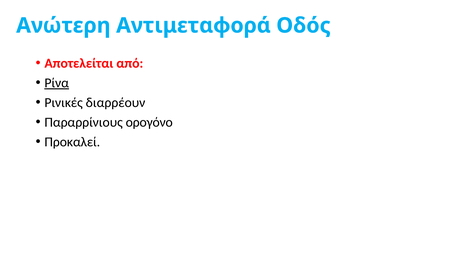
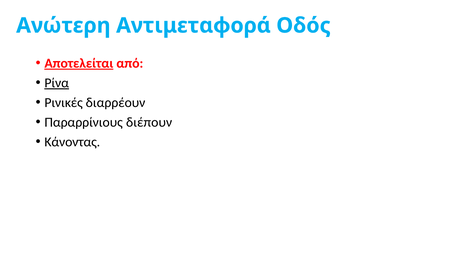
Αποτελείται underline: none -> present
ορογόνο: ορογόνο -> διέπουν
Προκαλεί: Προκαλεί -> Κάνοντας
